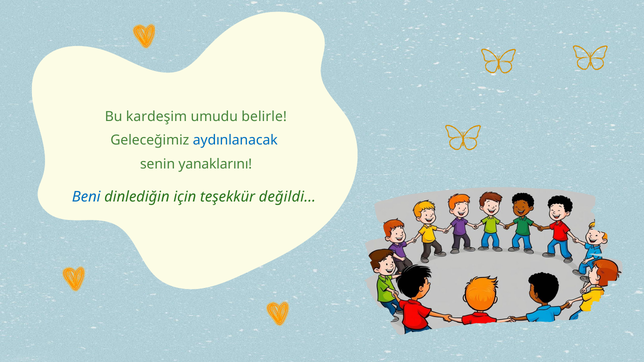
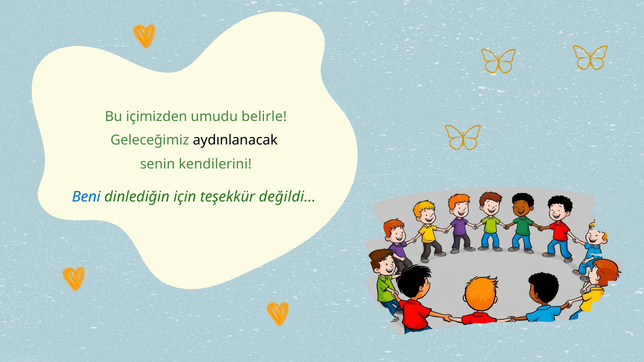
kardeşim: kardeşim -> içimizden
aydınlanacak colour: blue -> black
yanaklarını: yanaklarını -> kendilerini
